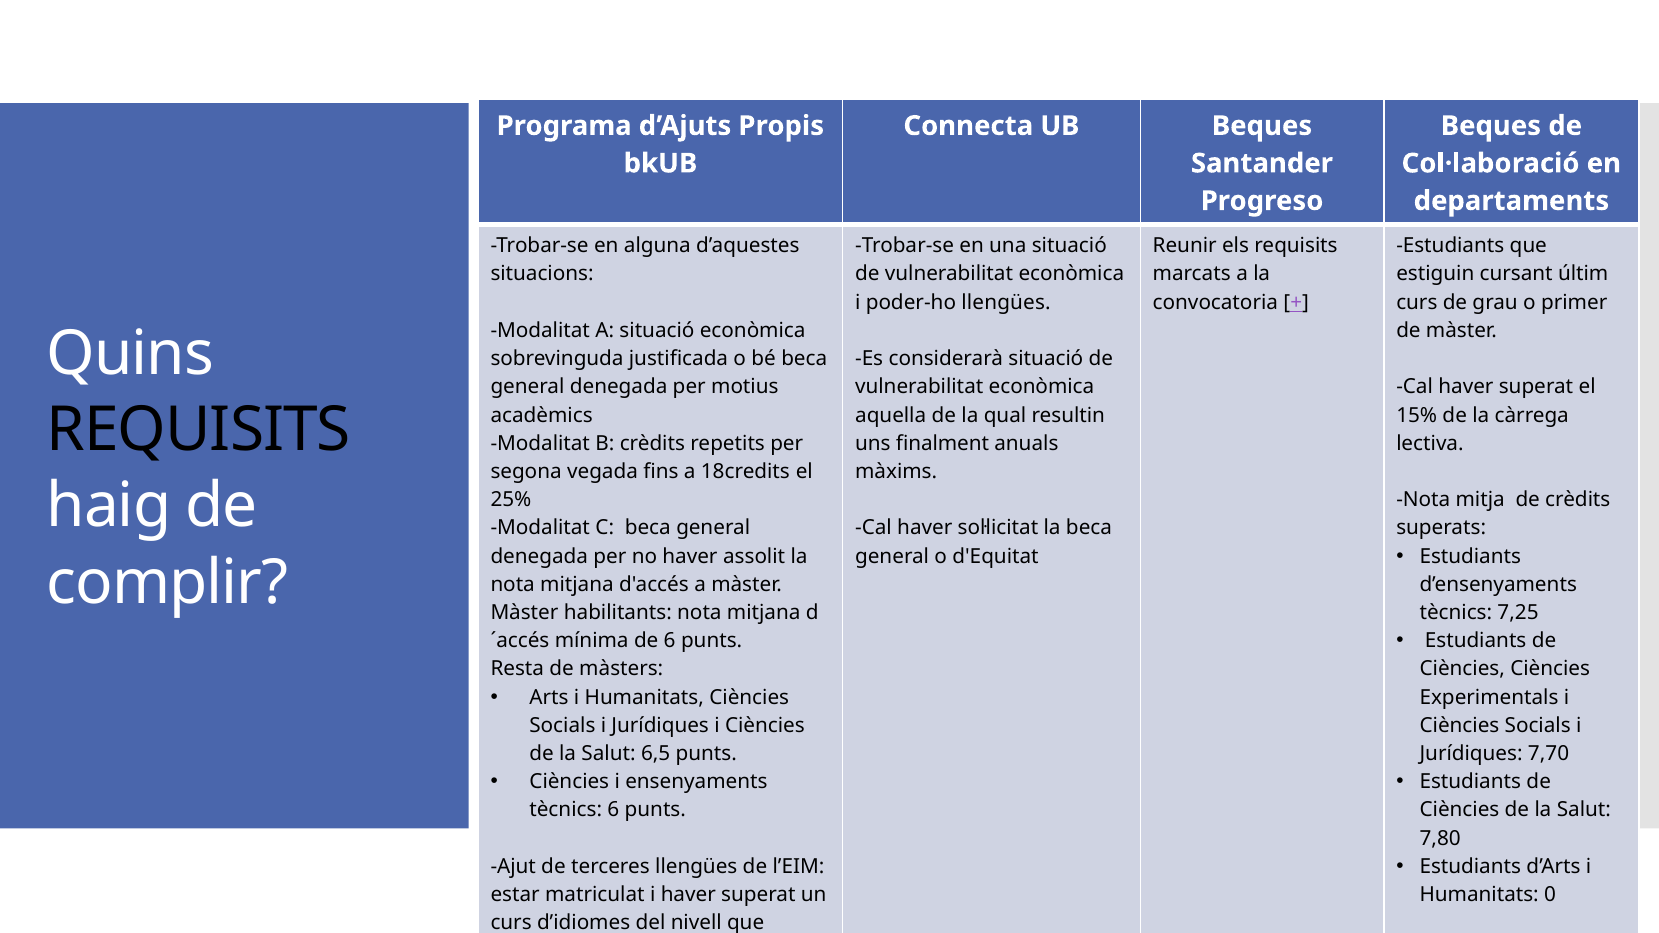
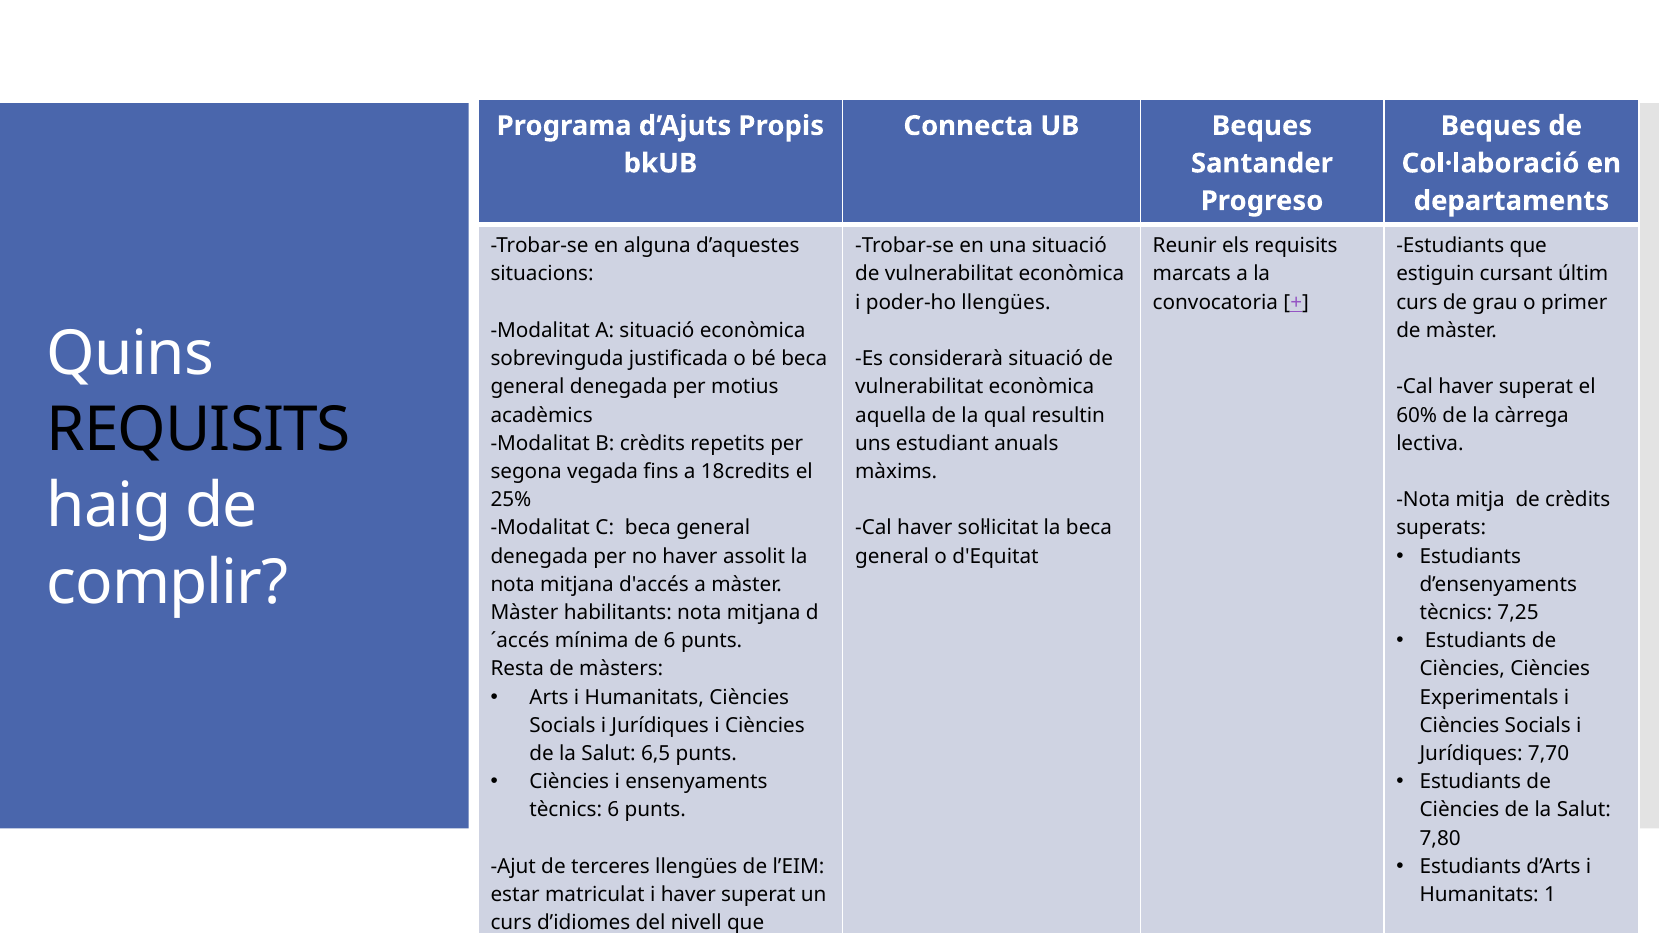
15%: 15% -> 60%
finalment: finalment -> estudiant
0: 0 -> 1
